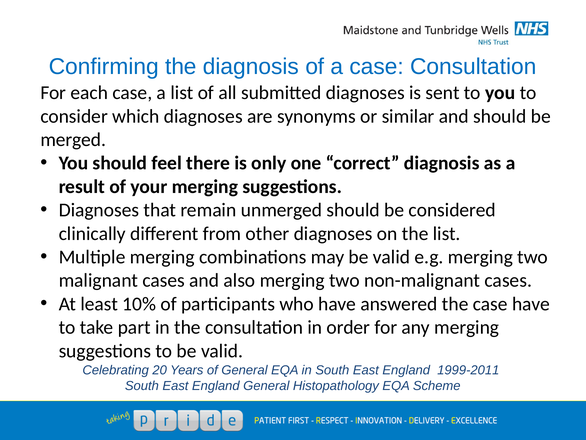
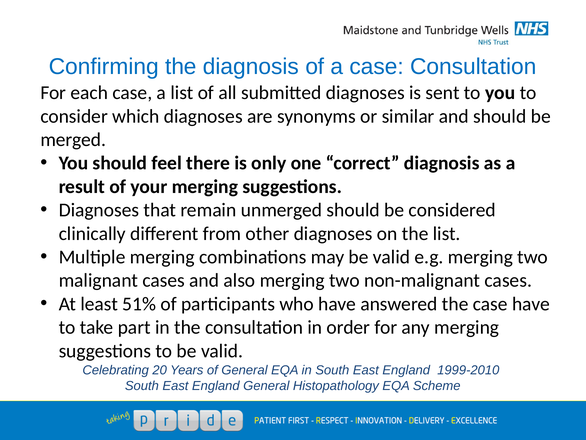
10%: 10% -> 51%
1999-2011: 1999-2011 -> 1999-2010
